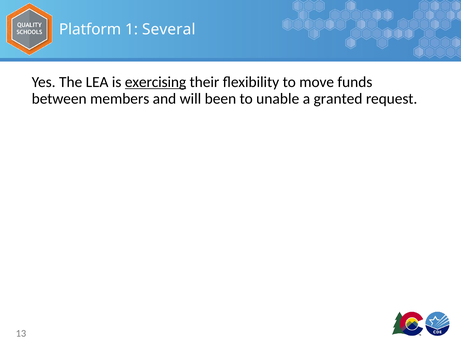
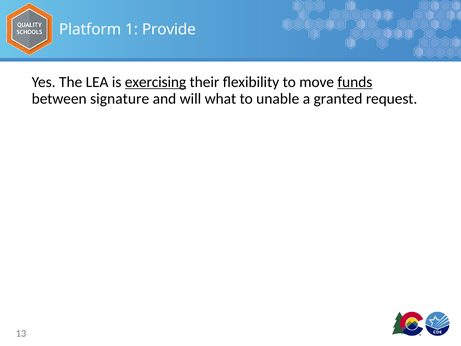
Several: Several -> Provide
funds underline: none -> present
members: members -> signature
been: been -> what
